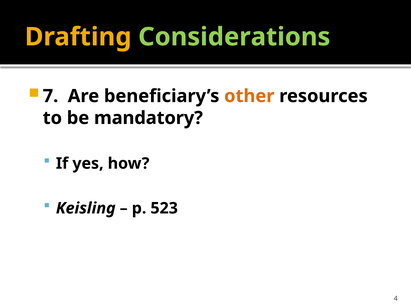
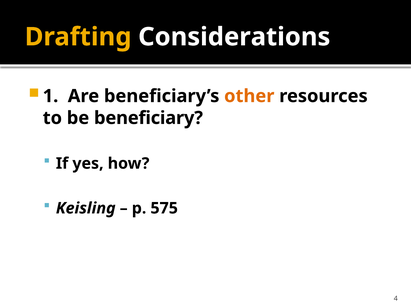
Considerations colour: light green -> white
7: 7 -> 1
mandatory: mandatory -> beneficiary
523: 523 -> 575
